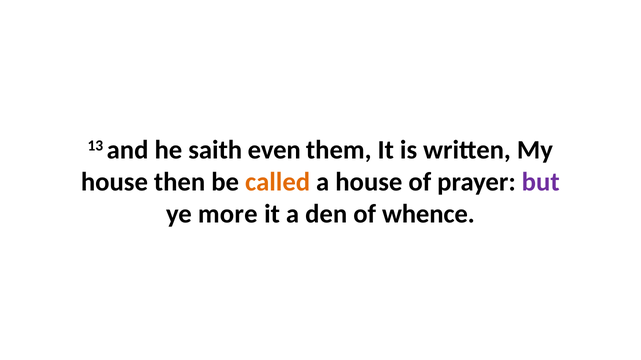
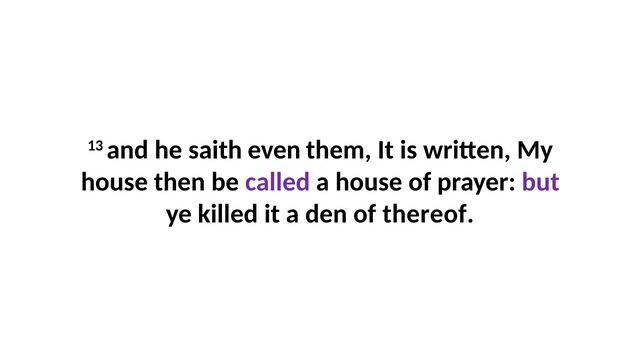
called colour: orange -> purple
more: more -> killed
whence: whence -> thereof
